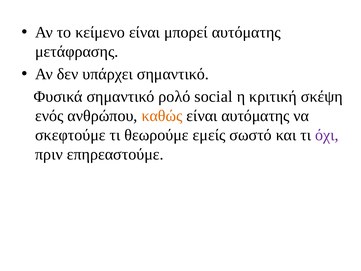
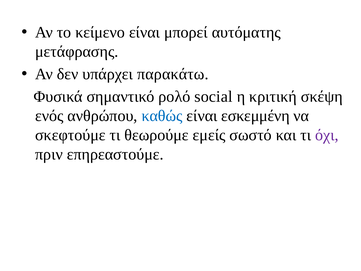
υπάρχει σημαντικό: σημαντικό -> παρακάτω
καθώς colour: orange -> blue
είναι αυτόματης: αυτόματης -> εσκεμμένη
